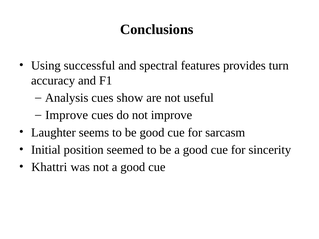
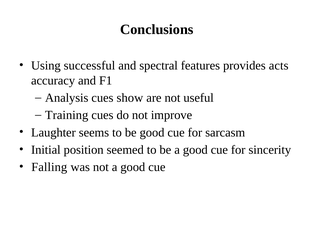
turn: turn -> acts
Improve at (67, 115): Improve -> Training
Khattri: Khattri -> Falling
